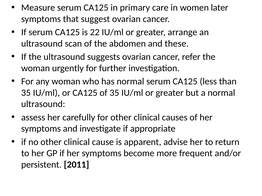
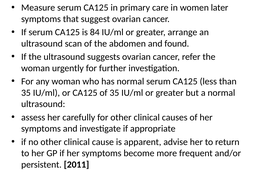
22: 22 -> 84
these: these -> found
